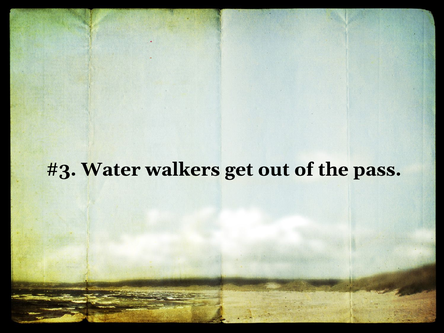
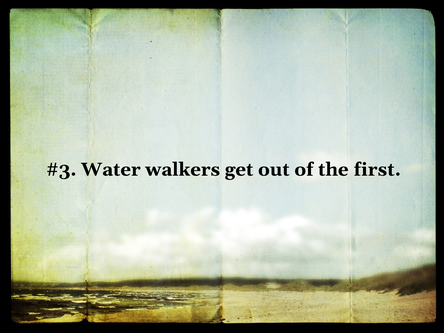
pass: pass -> first
